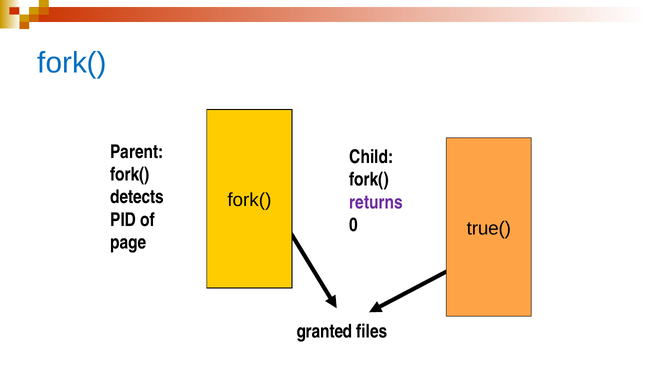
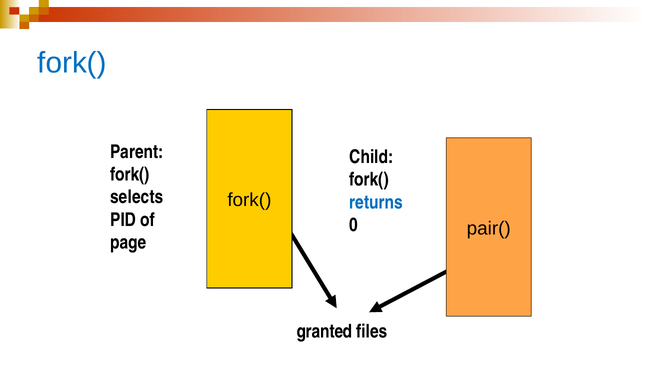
detects: detects -> selects
returns colour: purple -> blue
true(: true( -> pair(
